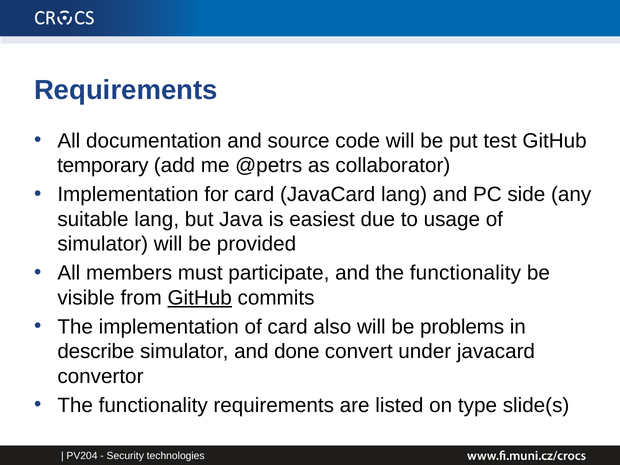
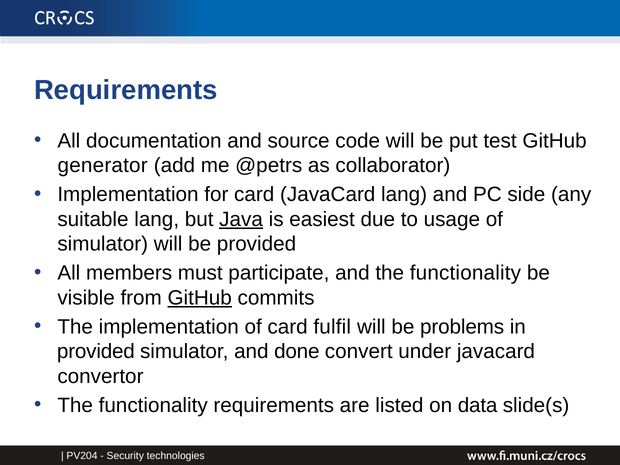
temporary: temporary -> generator
Java underline: none -> present
also: also -> fulfil
describe at (96, 352): describe -> provided
type: type -> data
